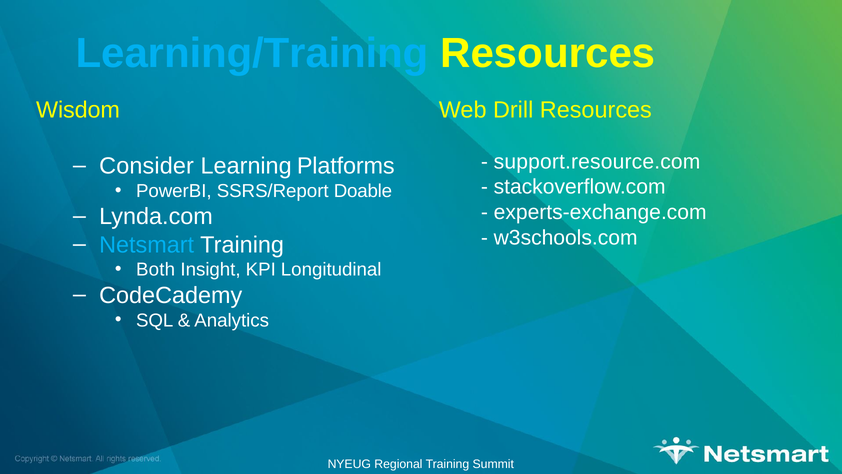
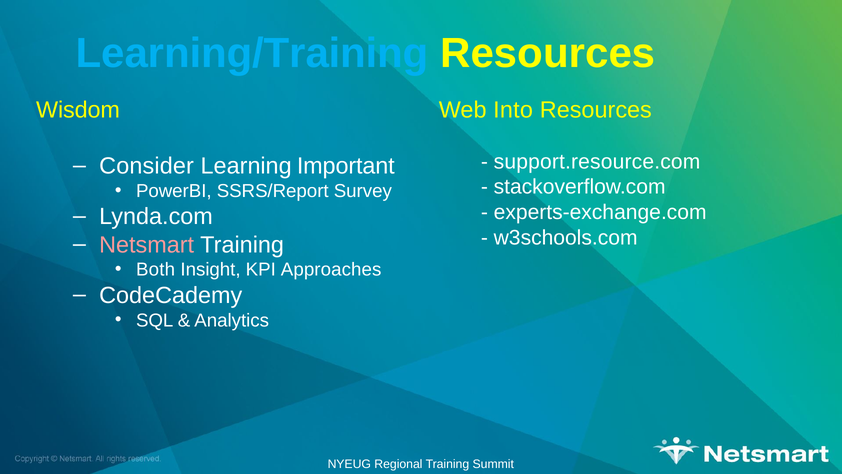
Drill: Drill -> Into
Platforms: Platforms -> Important
Doable: Doable -> Survey
Netsmart colour: light blue -> pink
Longitudinal: Longitudinal -> Approaches
